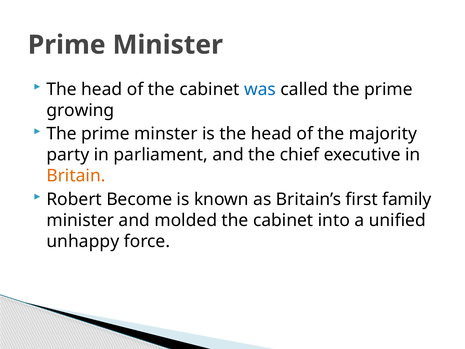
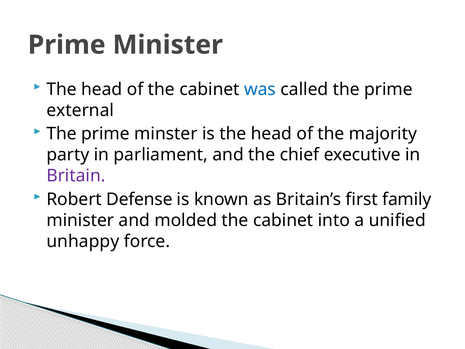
growing: growing -> external
Britain colour: orange -> purple
Become: Become -> Defense
